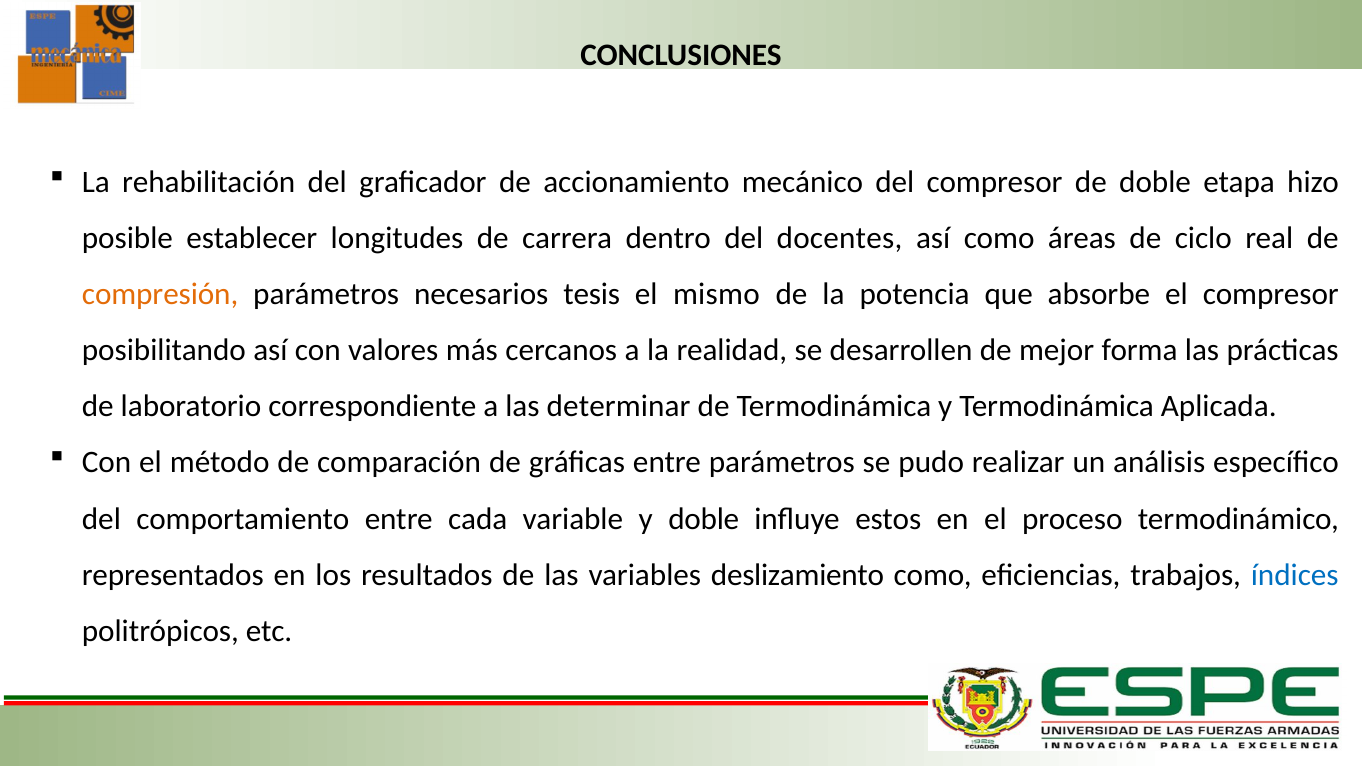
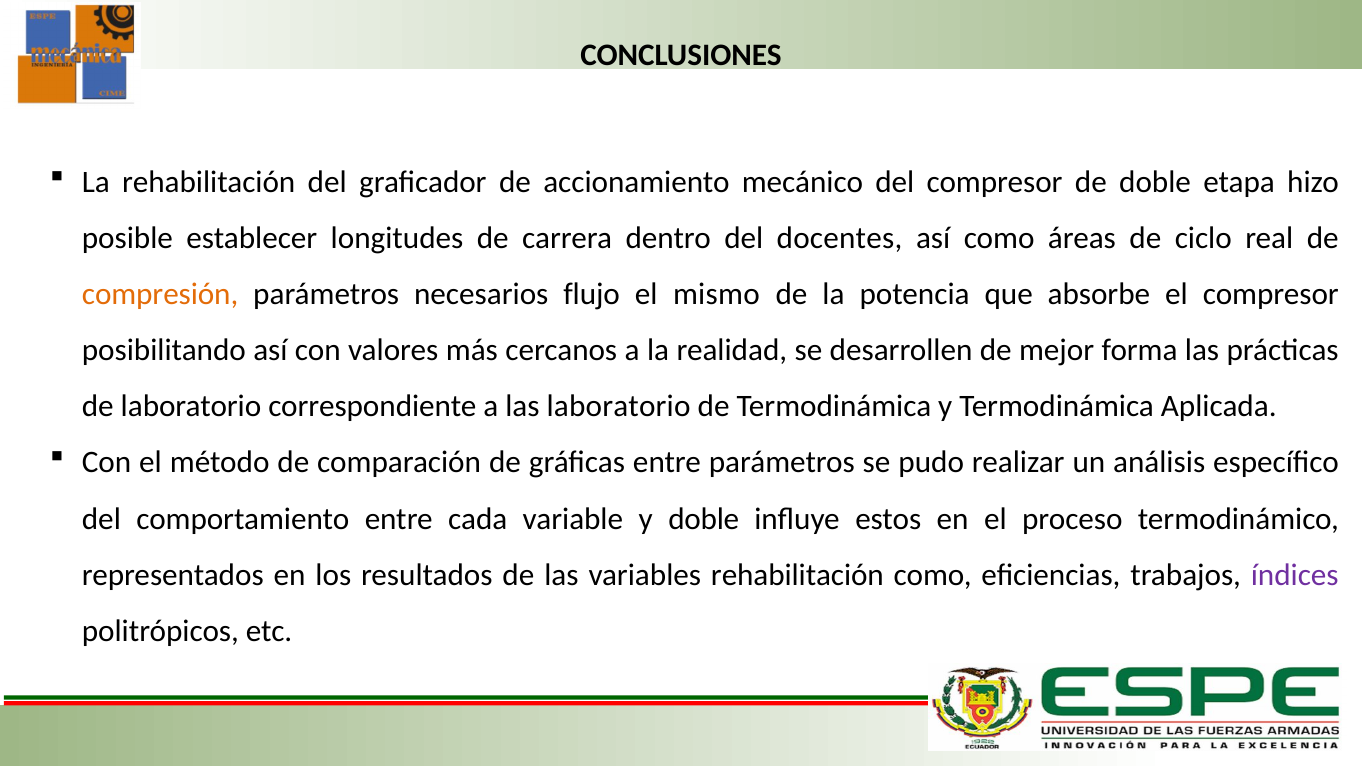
tesis: tesis -> flujo
las determinar: determinar -> laboratorio
variables deslizamiento: deslizamiento -> rehabilitación
índices colour: blue -> purple
